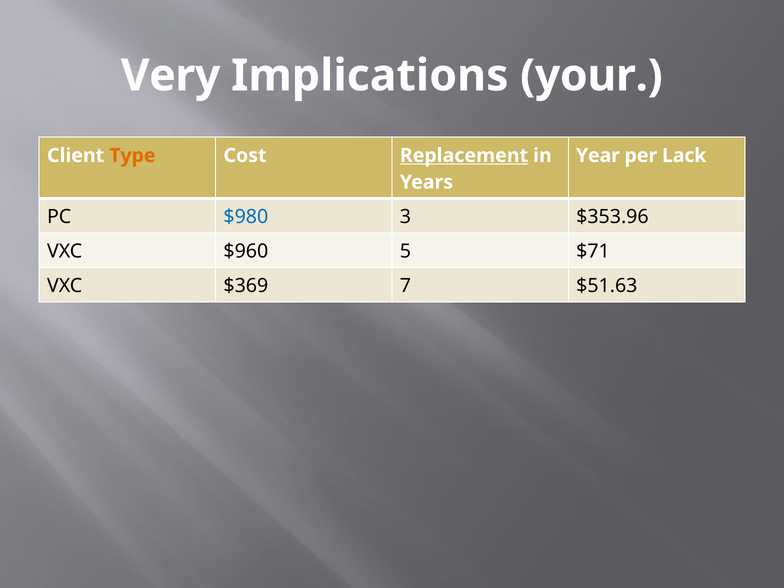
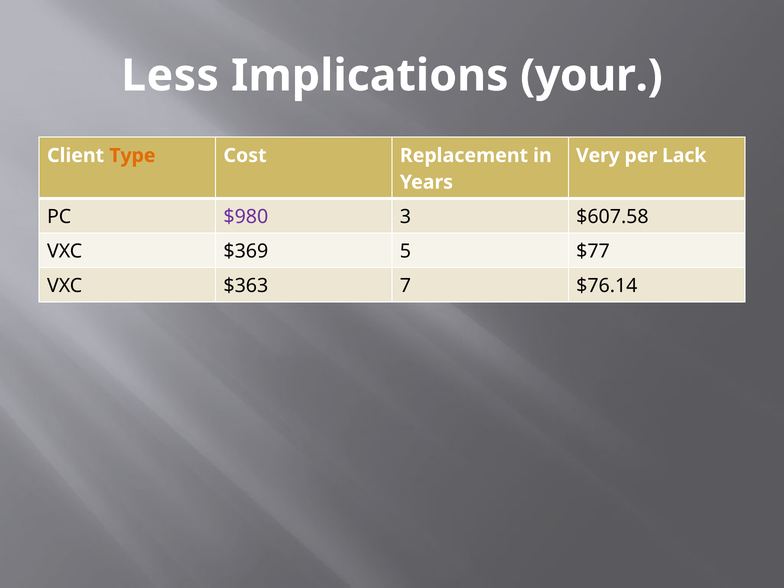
Very: Very -> Less
Replacement underline: present -> none
Year: Year -> Very
$980 colour: blue -> purple
$353.96: $353.96 -> $607.58
$960: $960 -> $369
$71: $71 -> $77
$369: $369 -> $363
$51.63: $51.63 -> $76.14
